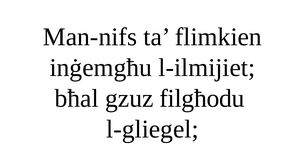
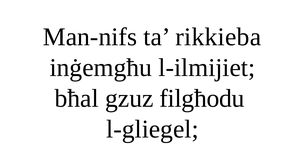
flimkien: flimkien -> rikkieba
